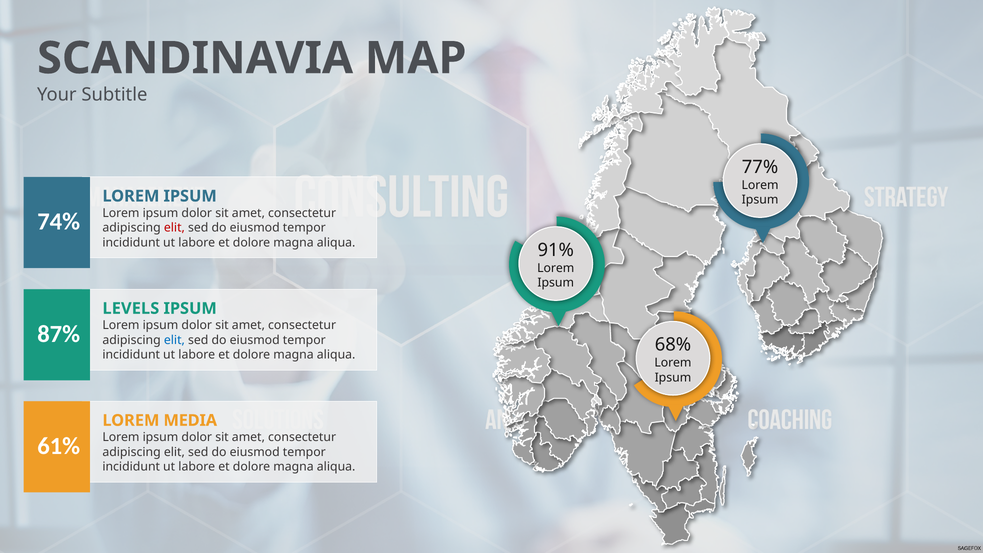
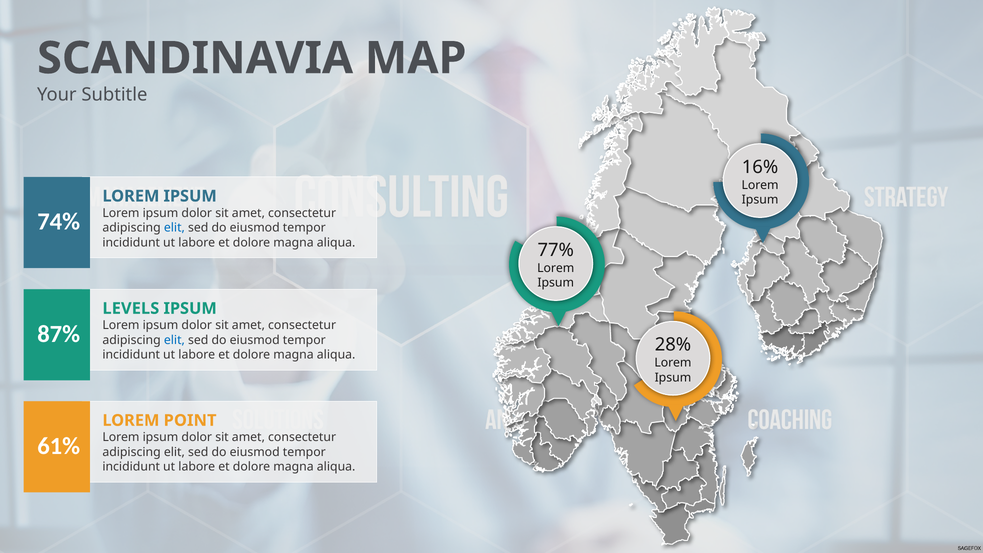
77%: 77% -> 16%
elit at (174, 228) colour: red -> blue
91%: 91% -> 77%
68%: 68% -> 28%
MEDIA: MEDIA -> POINT
